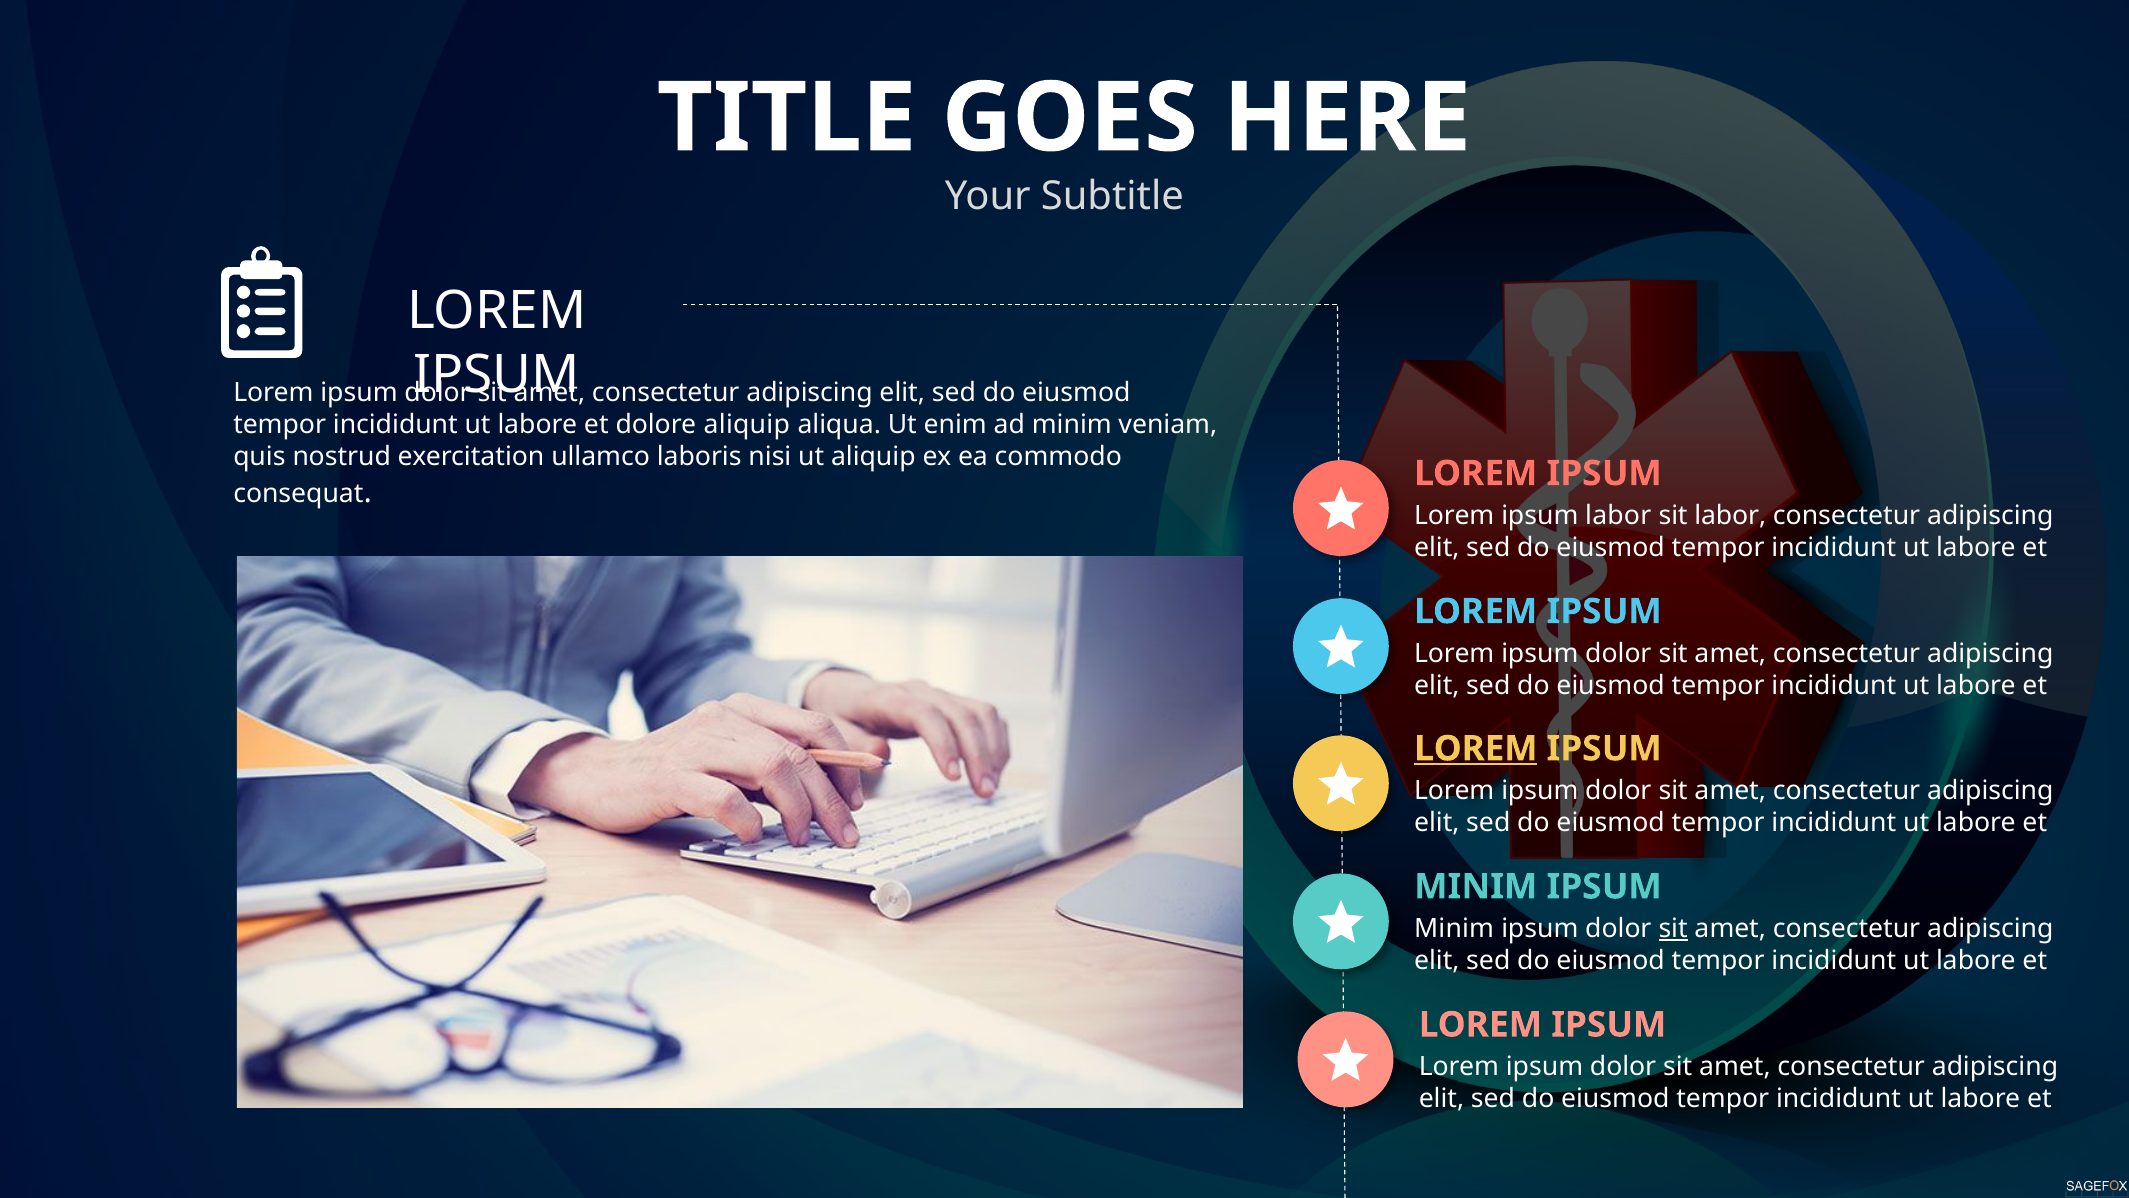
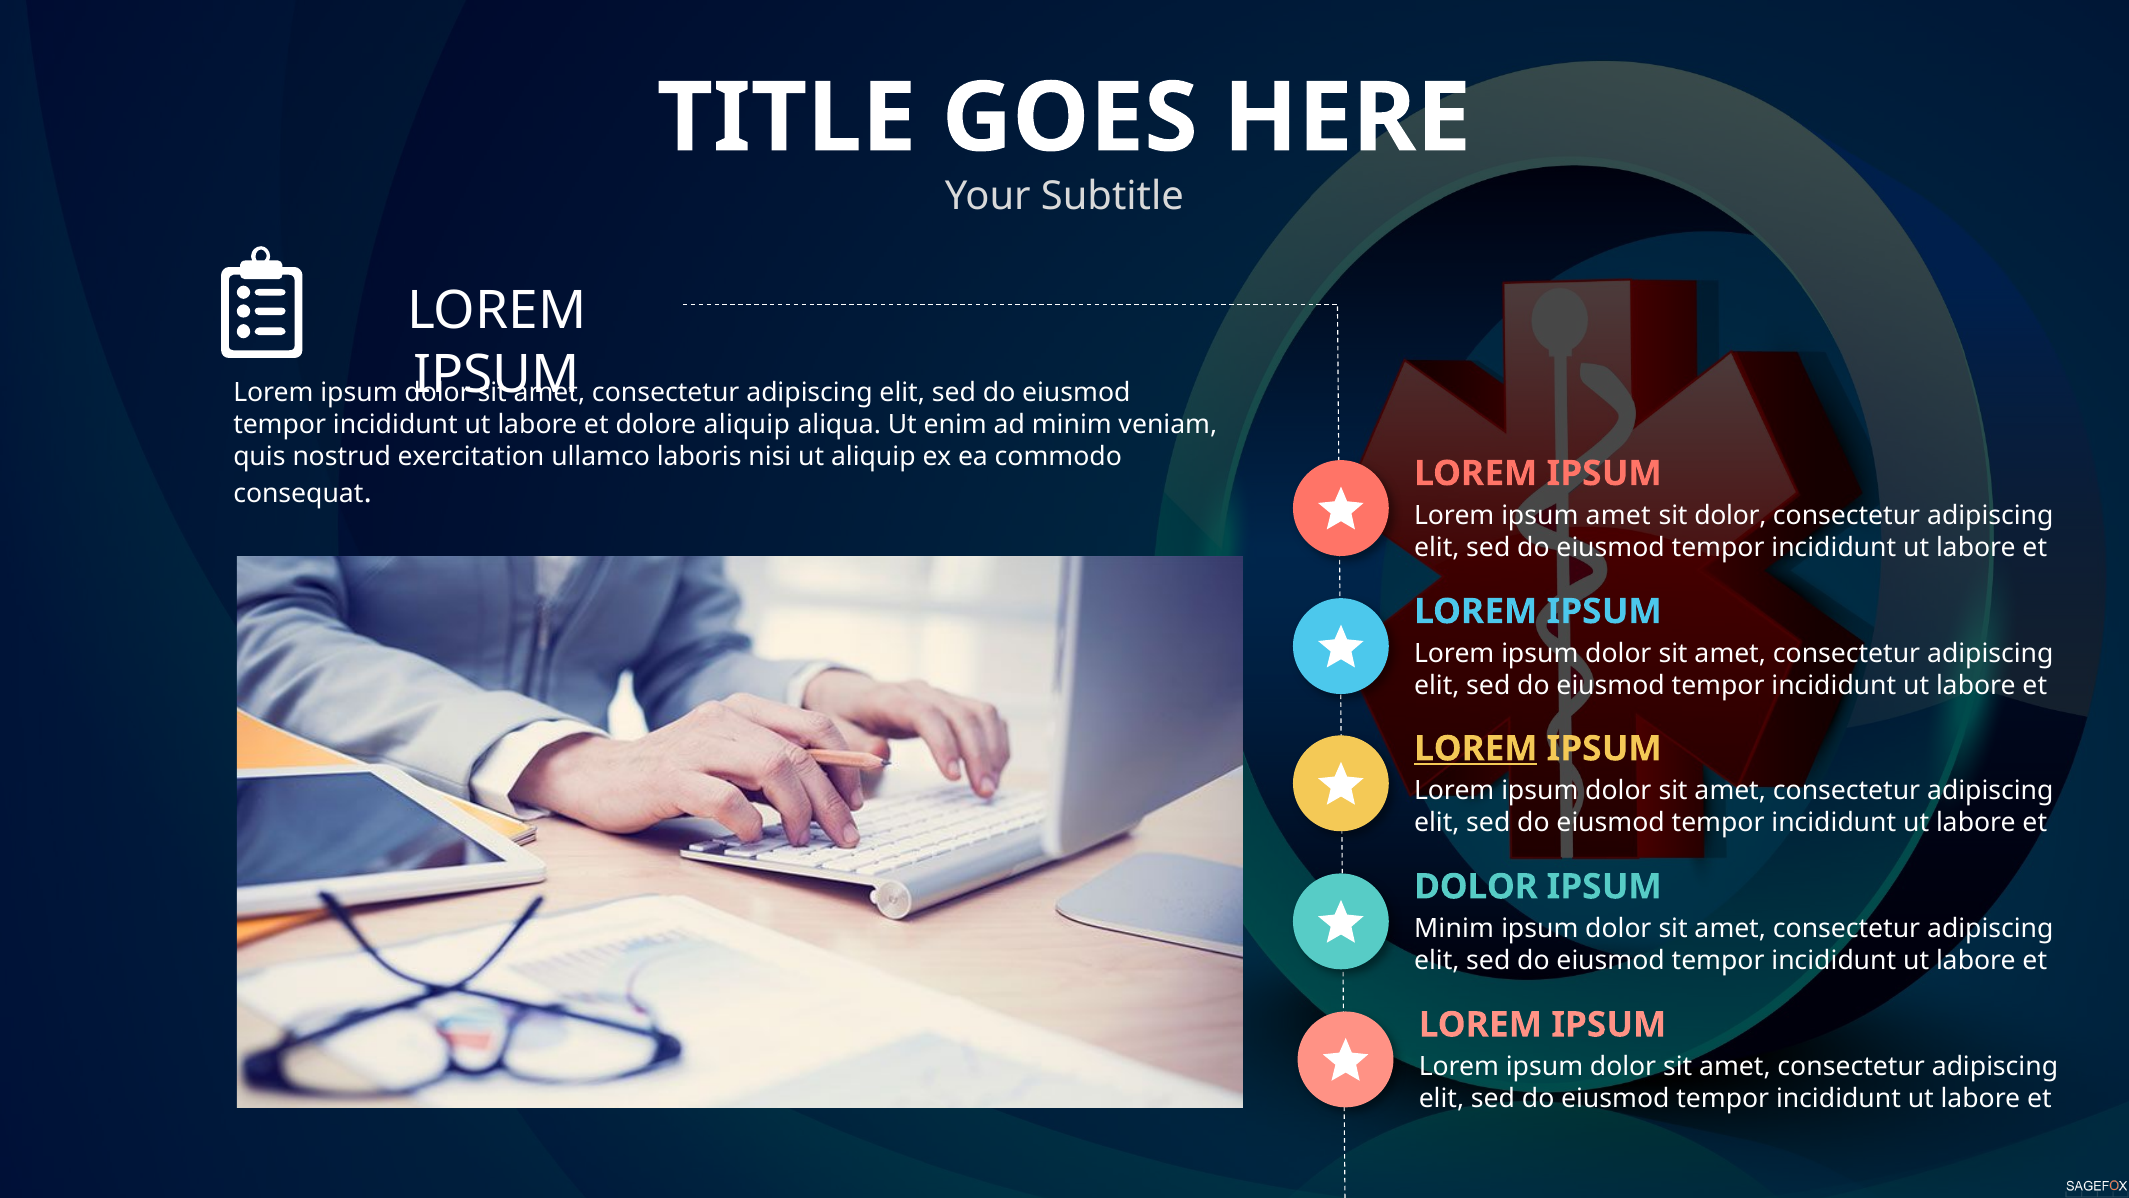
ipsum labor: labor -> amet
sit labor: labor -> dolor
MINIM at (1476, 886): MINIM -> DOLOR
sit at (1673, 928) underline: present -> none
